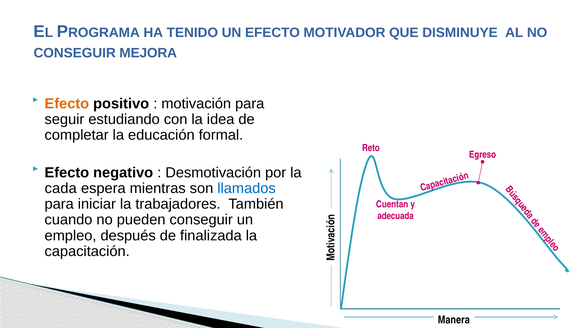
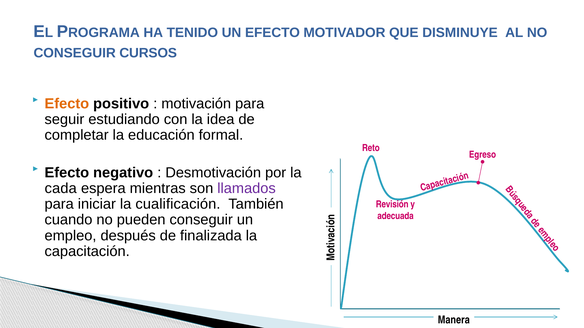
MEJORA: MEJORA -> CURSOS
llamados colour: blue -> purple
trabajadores: trabajadores -> cualificación
Cuentan: Cuentan -> Revisión
